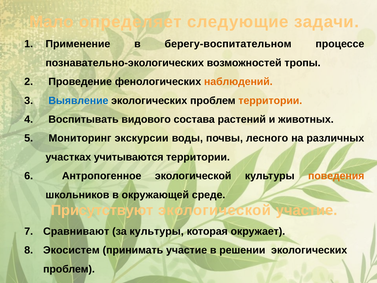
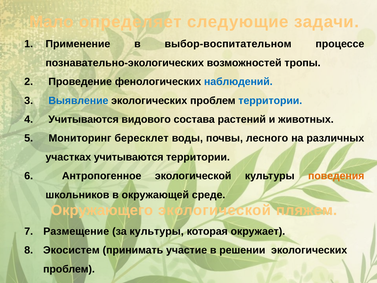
берегу-воспитательном: берегу-воспитательном -> выбор-воспитательном
наблюдений colour: orange -> blue
территории at (270, 100) colour: orange -> blue
Воспитывать at (83, 119): Воспитывать -> Учитываются
экскурсии: экскурсии -> бересклет
Присутствуют: Присутствуют -> Окружающего
экологической участие: участие -> пляжем
Сравнивают: Сравнивают -> Размещение
